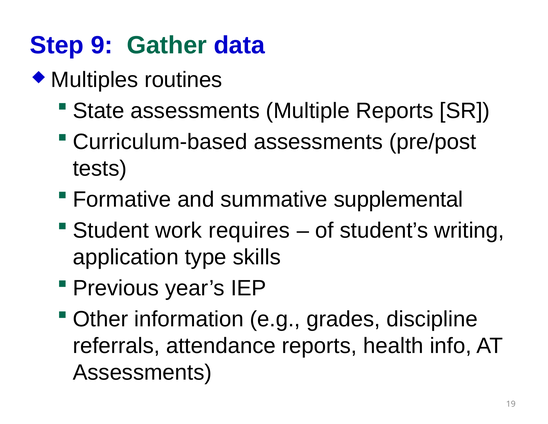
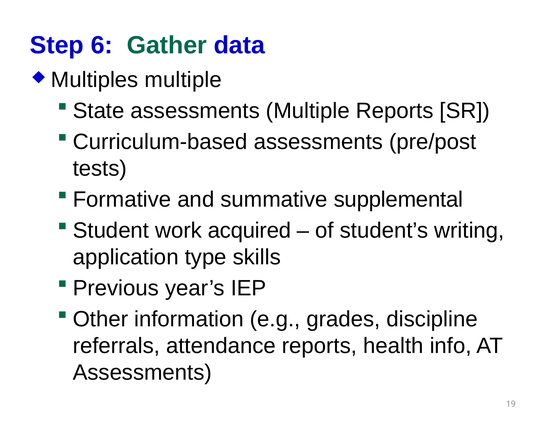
9: 9 -> 6
Multiples routines: routines -> multiple
requires: requires -> acquired
